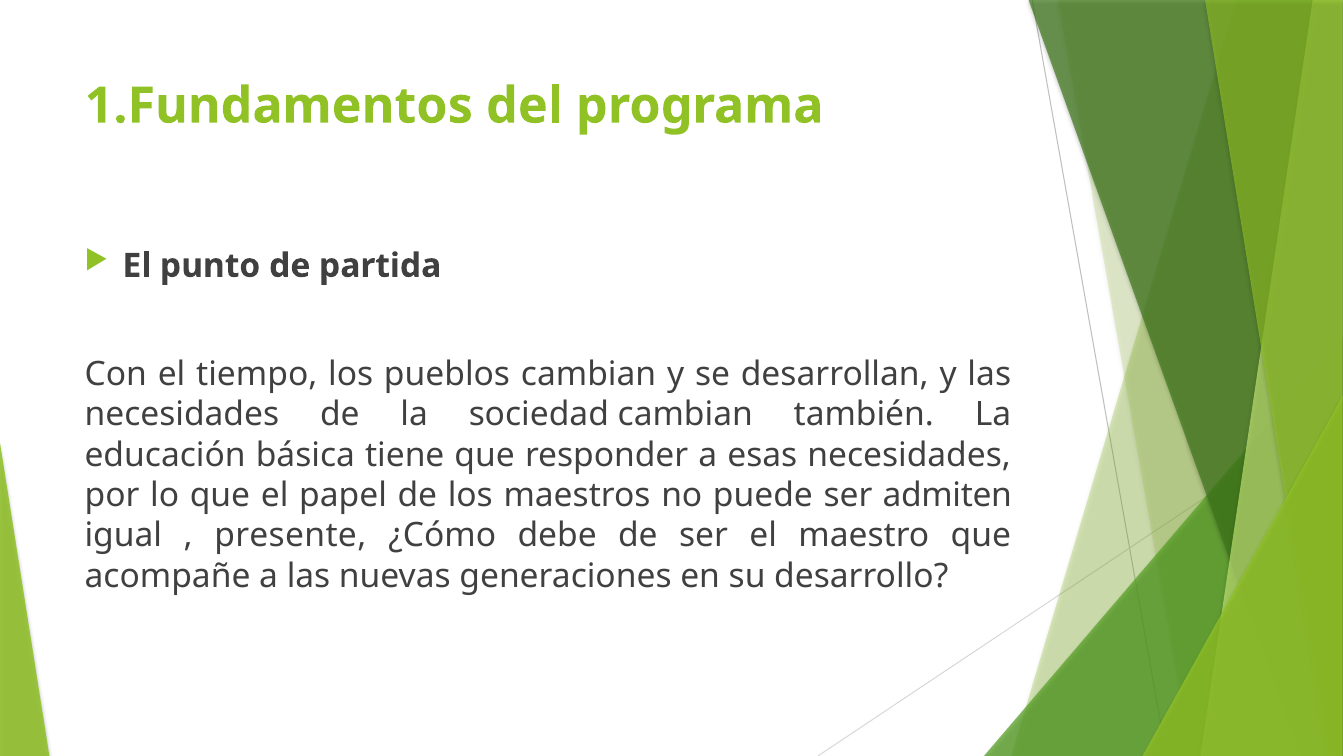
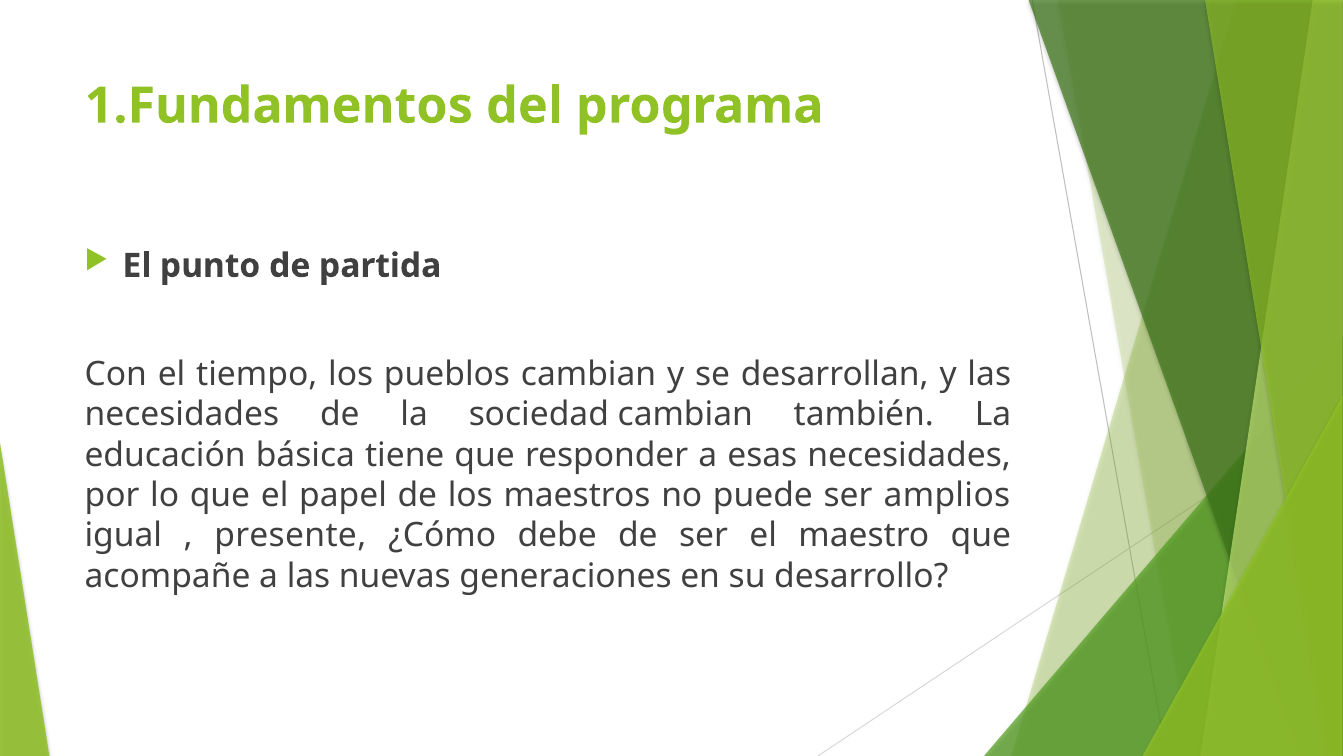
admiten: admiten -> amplios
